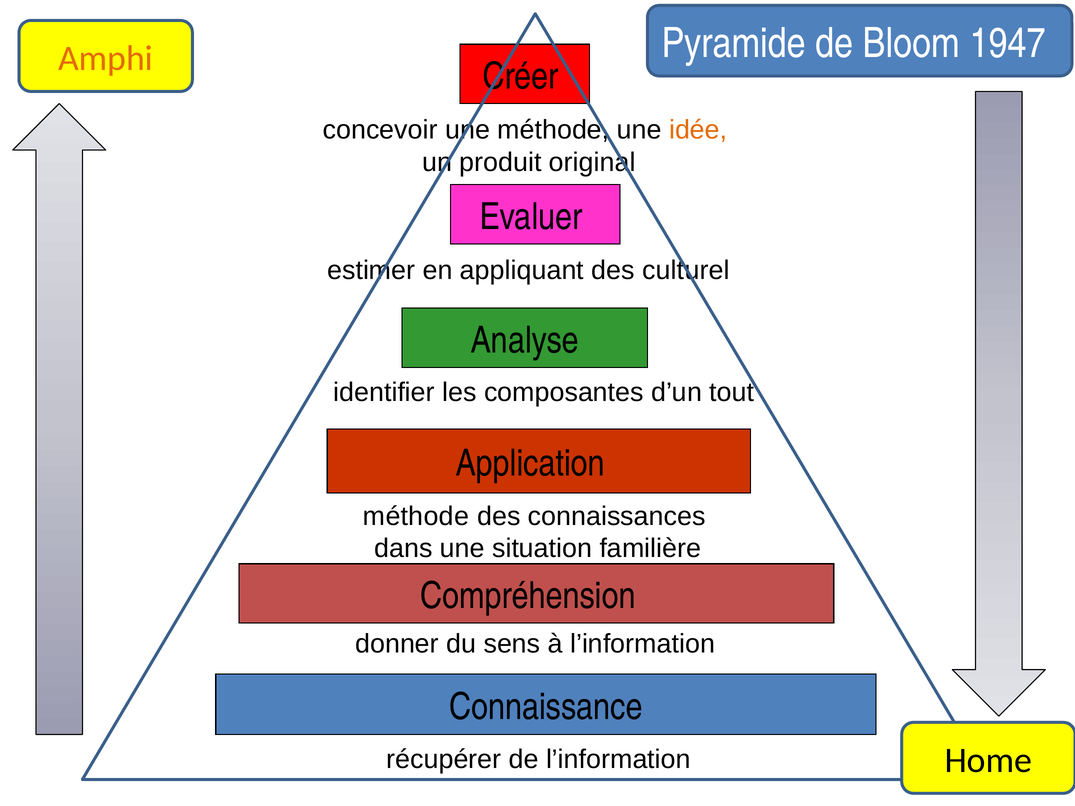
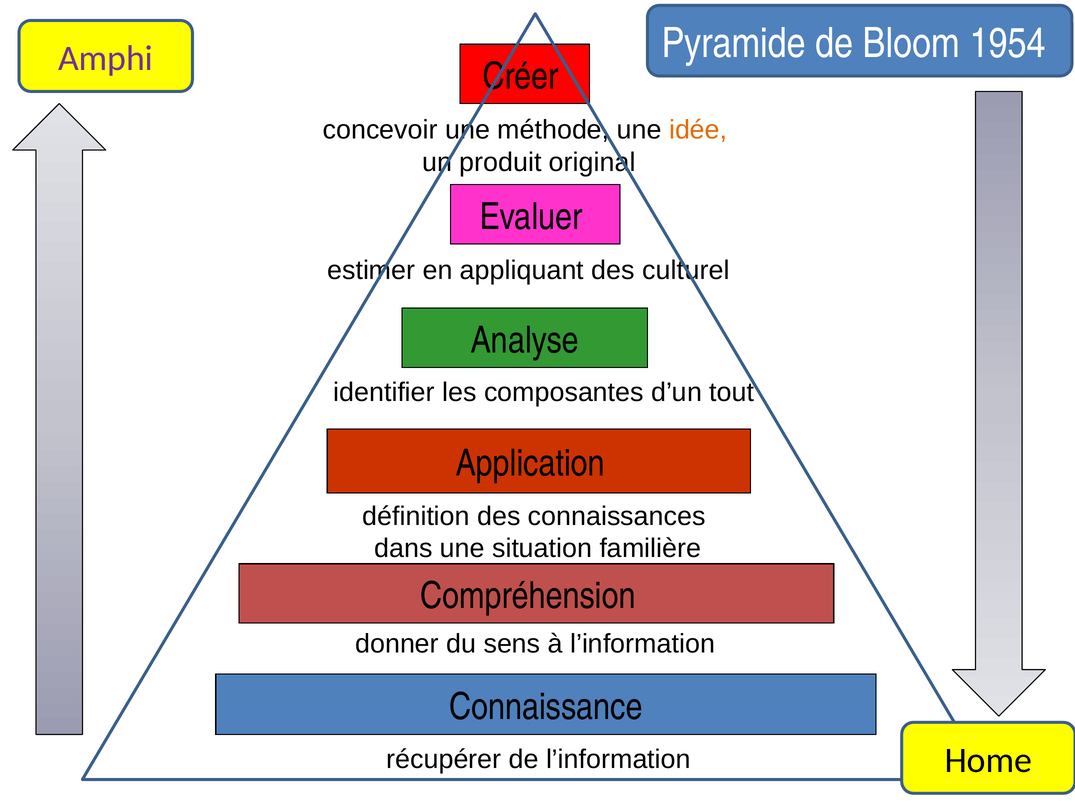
1947: 1947 -> 1954
Amphi colour: orange -> purple
méthode at (416, 516): méthode -> définition
